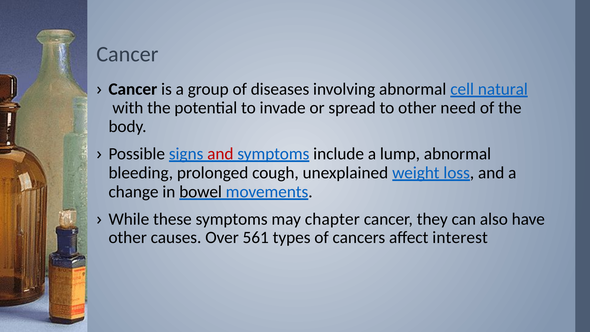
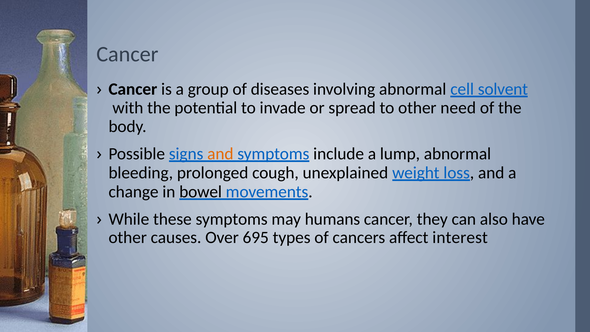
natural: natural -> solvent
and at (220, 154) colour: red -> orange
chapter: chapter -> humans
561: 561 -> 695
